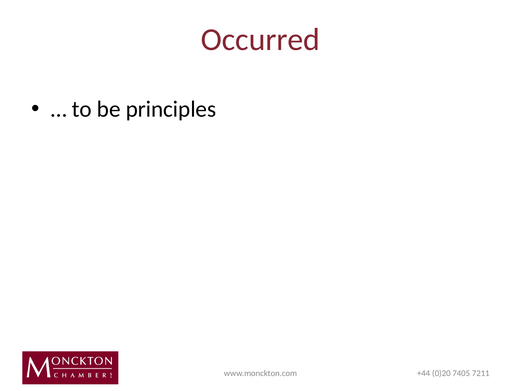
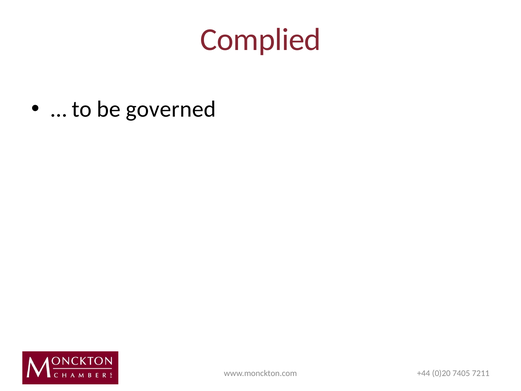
Occurred: Occurred -> Complied
principles: principles -> governed
